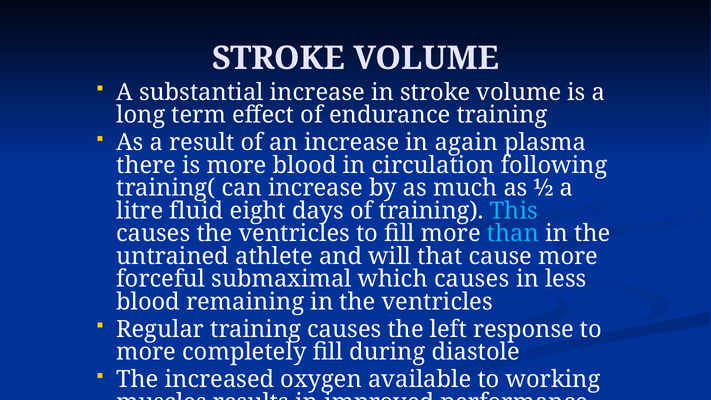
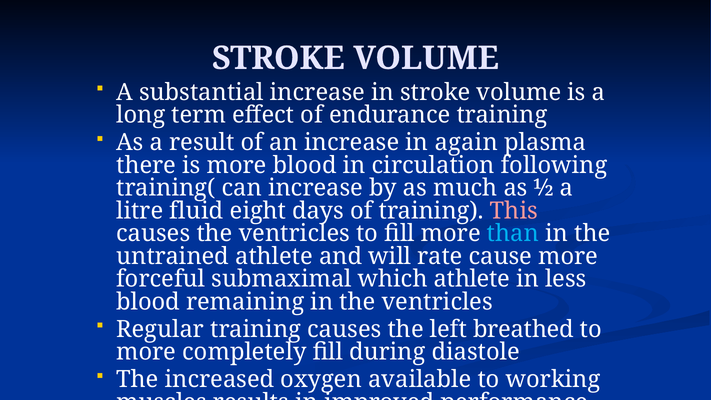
This colour: light blue -> pink
that: that -> rate
which causes: causes -> athlete
response: response -> breathed
